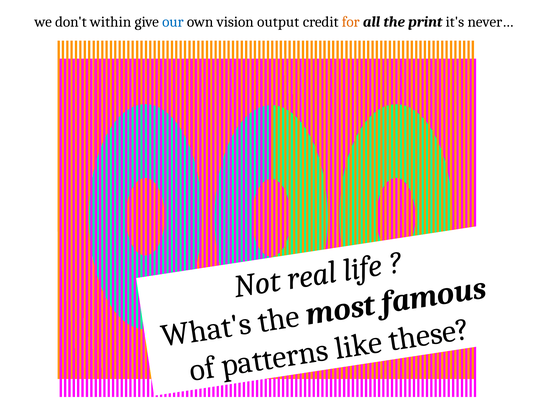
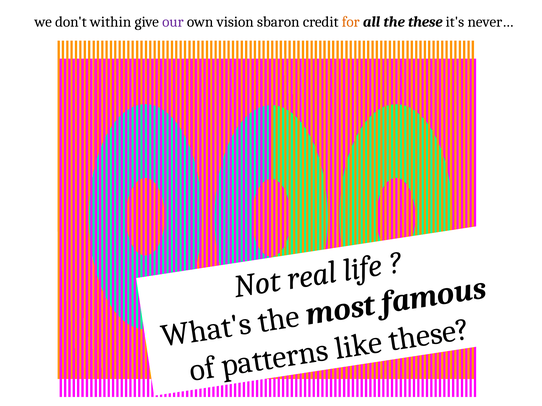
our colour: blue -> purple
output: output -> sbaron
print: print -> these
